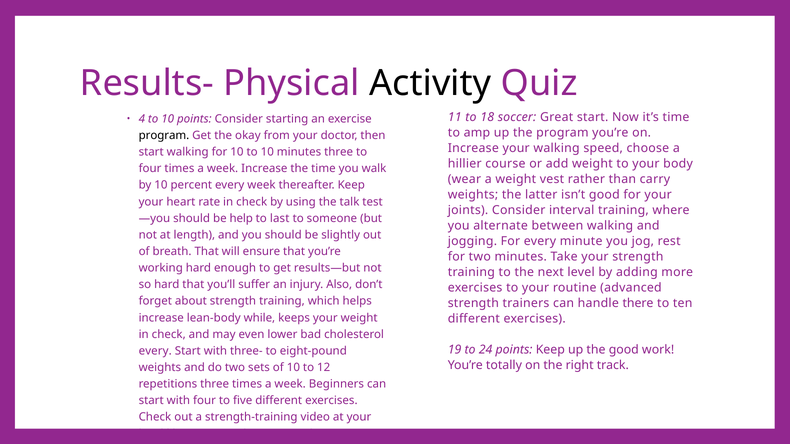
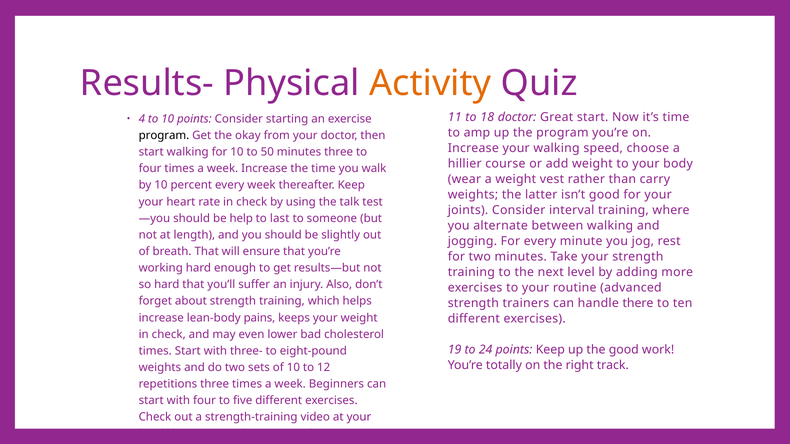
Activity colour: black -> orange
18 soccer: soccer -> doctor
10 to 10: 10 -> 50
while: while -> pains
every at (155, 351): every -> times
